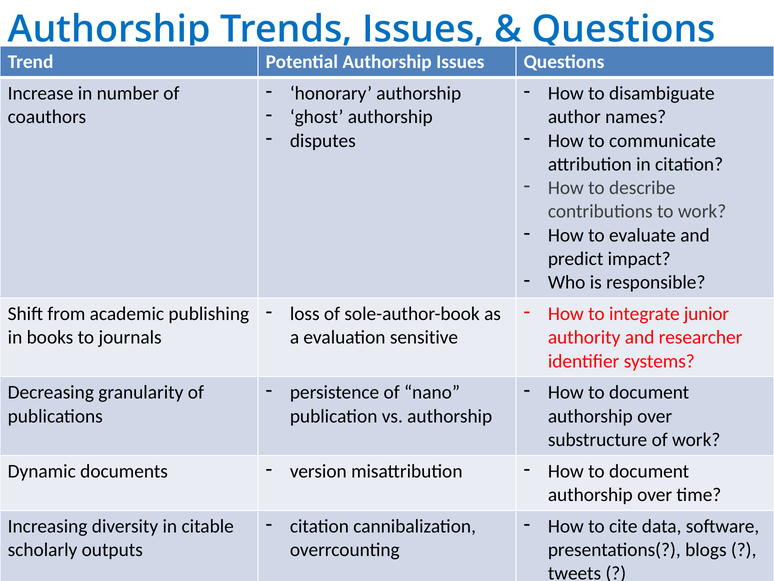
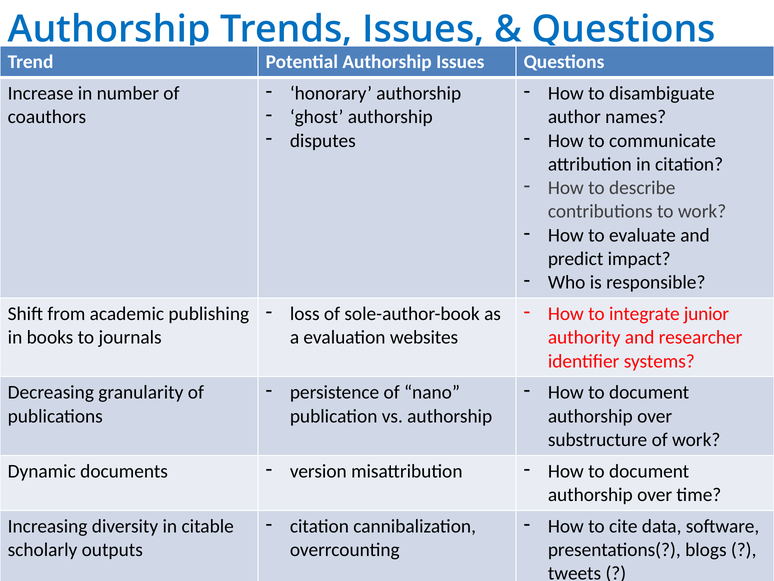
sensitive: sensitive -> websites
